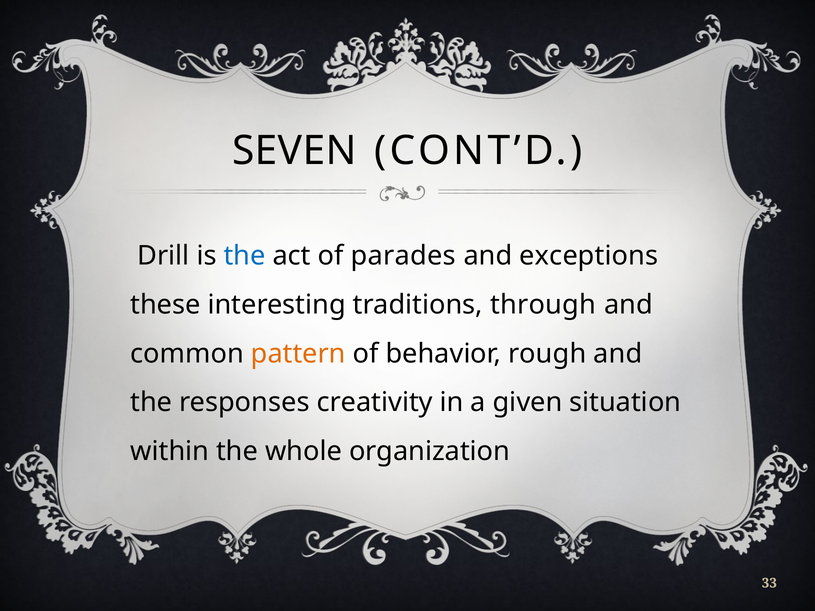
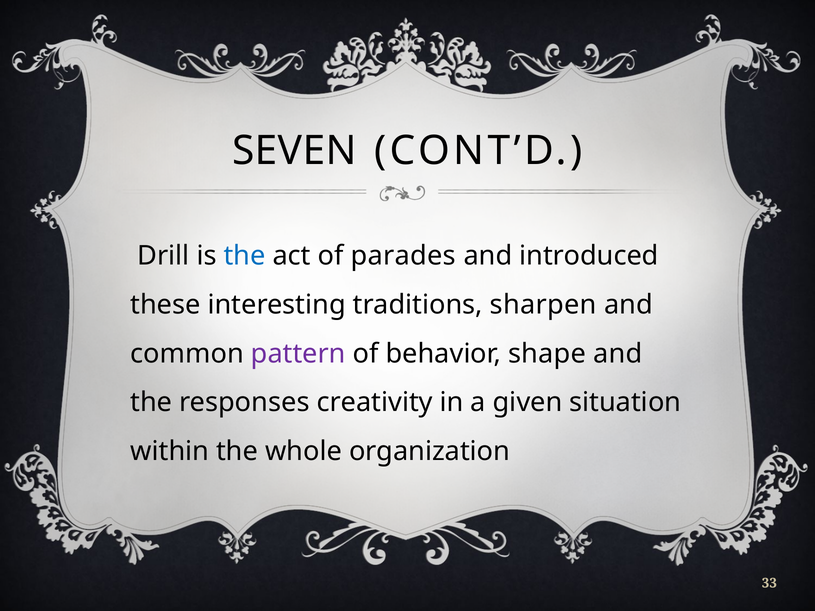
exceptions: exceptions -> introduced
through: through -> sharpen
pattern colour: orange -> purple
rough: rough -> shape
